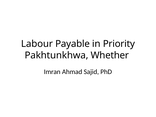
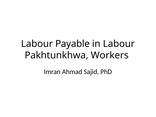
in Priority: Priority -> Labour
Whether: Whether -> Workers
